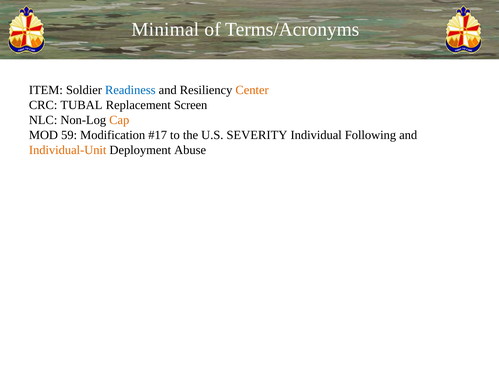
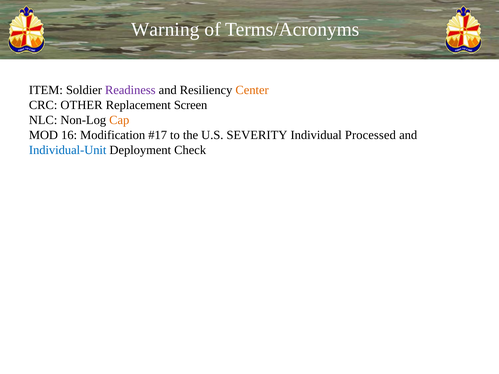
Minimal: Minimal -> Warning
Readiness colour: blue -> purple
TUBAL: TUBAL -> OTHER
59: 59 -> 16
Following: Following -> Processed
Individual-Unit colour: orange -> blue
Abuse: Abuse -> Check
